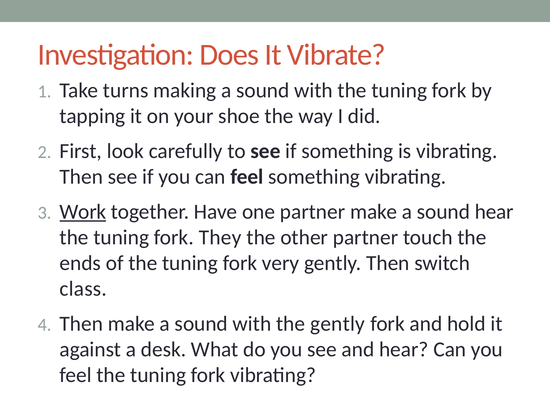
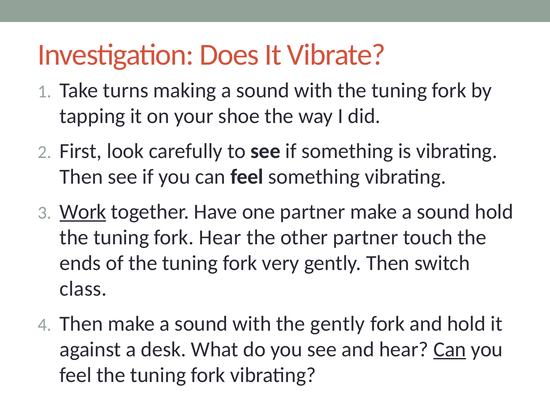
sound hear: hear -> hold
fork They: They -> Hear
Can at (450, 349) underline: none -> present
